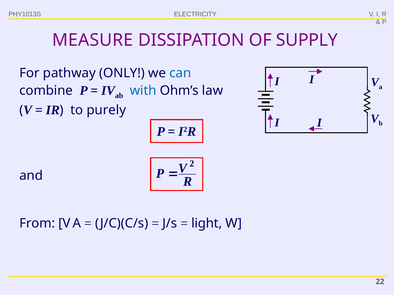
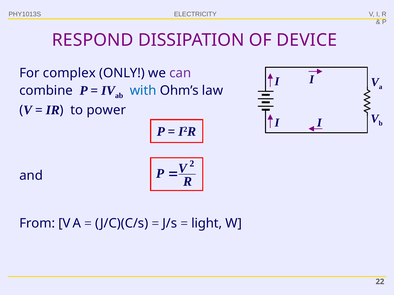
MEASURE: MEASURE -> RESPOND
SUPPLY: SUPPLY -> DEVICE
pathway: pathway -> complex
can colour: blue -> purple
purely: purely -> power
